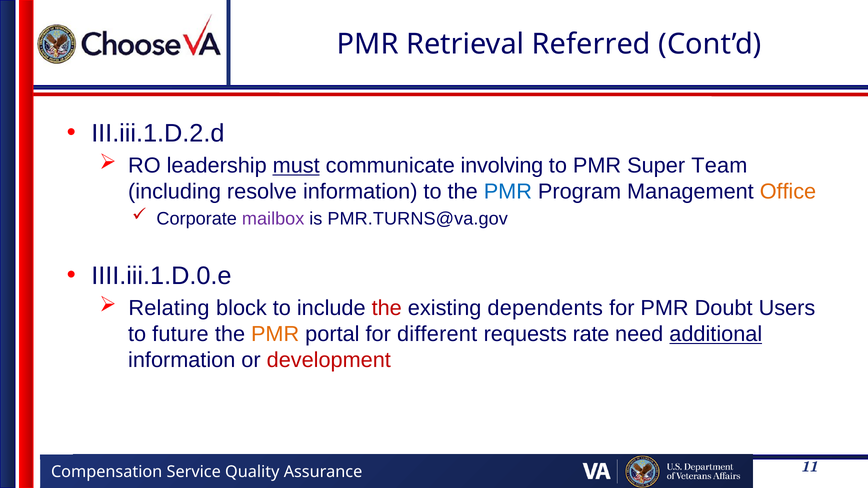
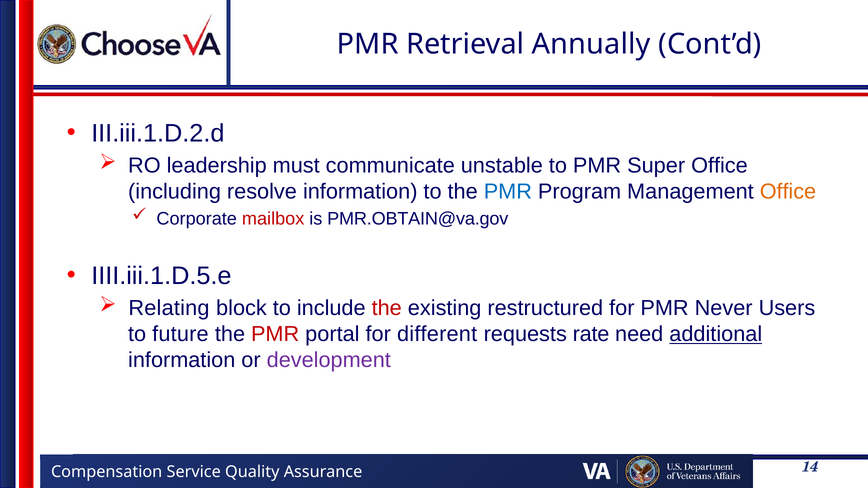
Referred: Referred -> Annually
must underline: present -> none
involving: involving -> unstable
Super Team: Team -> Office
mailbox colour: purple -> red
PMR.TURNS@va.gov: PMR.TURNS@va.gov -> PMR.OBTAIN@va.gov
IIII.iii.1.D.0.e: IIII.iii.1.D.0.e -> IIII.iii.1.D.5.e
dependents: dependents -> restructured
Doubt: Doubt -> Never
PMR at (275, 334) colour: orange -> red
development colour: red -> purple
11: 11 -> 14
